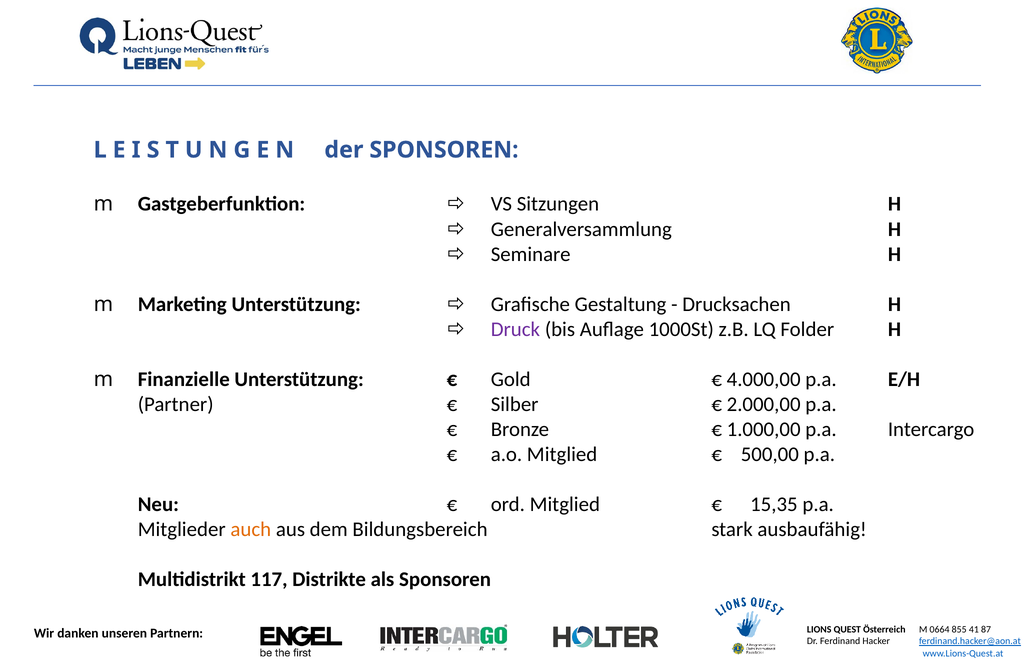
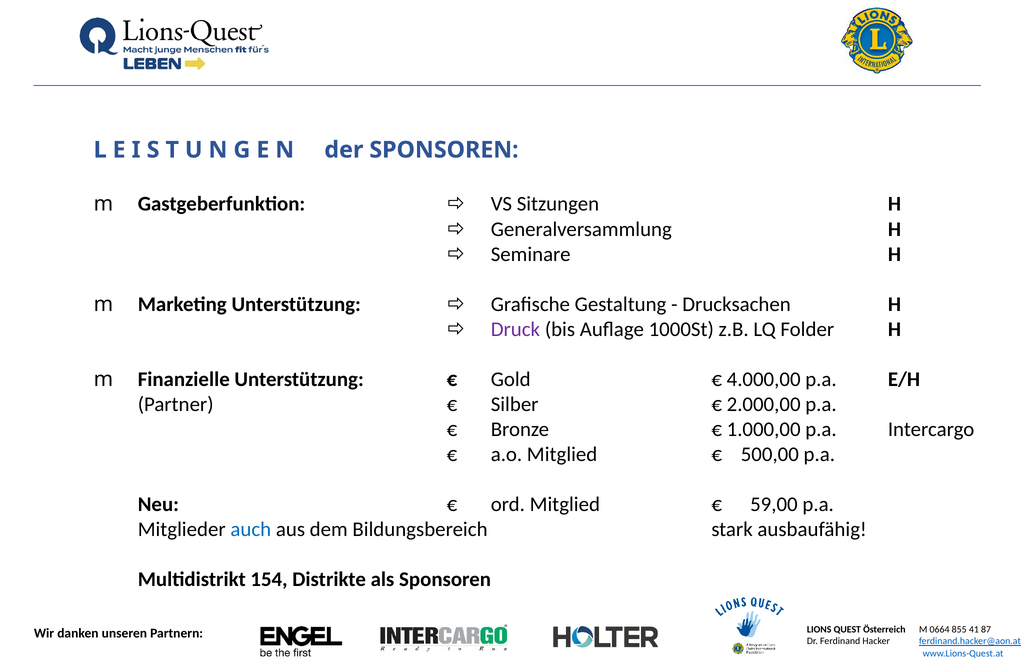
15,35: 15,35 -> 59,00
auch colour: orange -> blue
117: 117 -> 154
